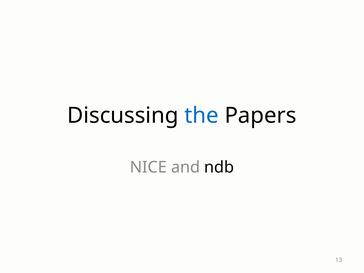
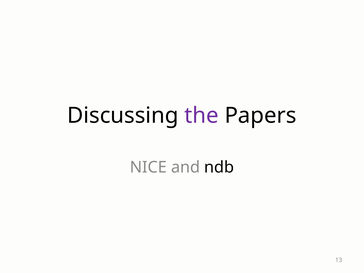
the colour: blue -> purple
